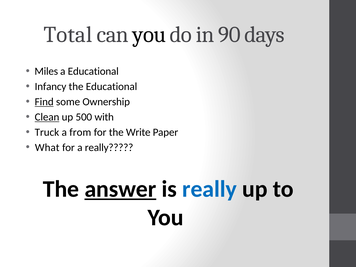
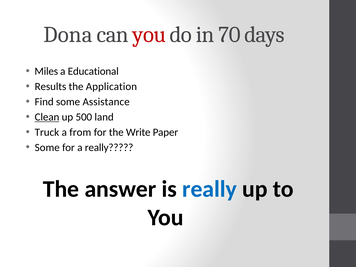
Total: Total -> Dona
you at (149, 35) colour: black -> red
90: 90 -> 70
Infancy: Infancy -> Results
the Educational: Educational -> Application
Find underline: present -> none
Ownership: Ownership -> Assistance
with: with -> land
What at (47, 147): What -> Some
answer underline: present -> none
